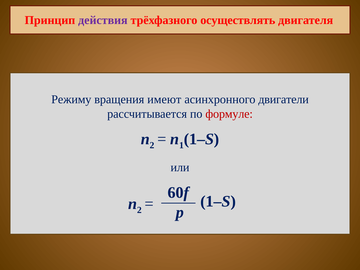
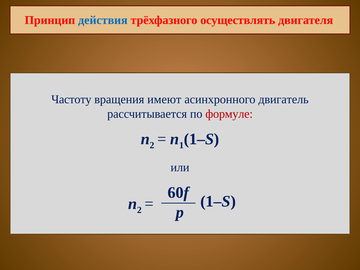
действия colour: purple -> blue
Режиму: Режиму -> Частоту
двигатели: двигатели -> двигатель
